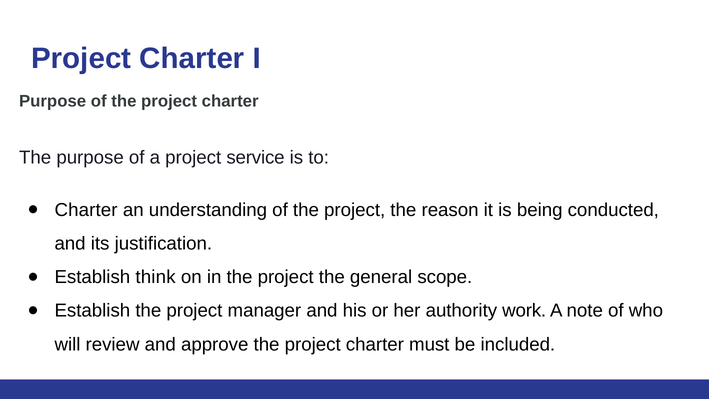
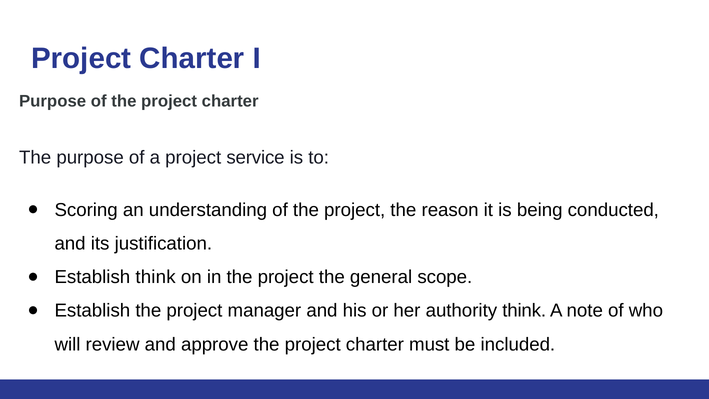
Charter at (86, 210): Charter -> Scoring
authority work: work -> think
